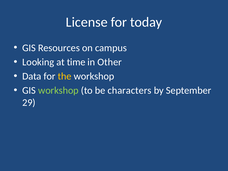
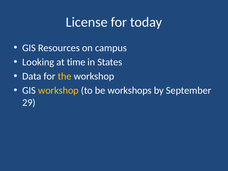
Other: Other -> States
workshop at (58, 90) colour: light green -> yellow
characters: characters -> workshops
